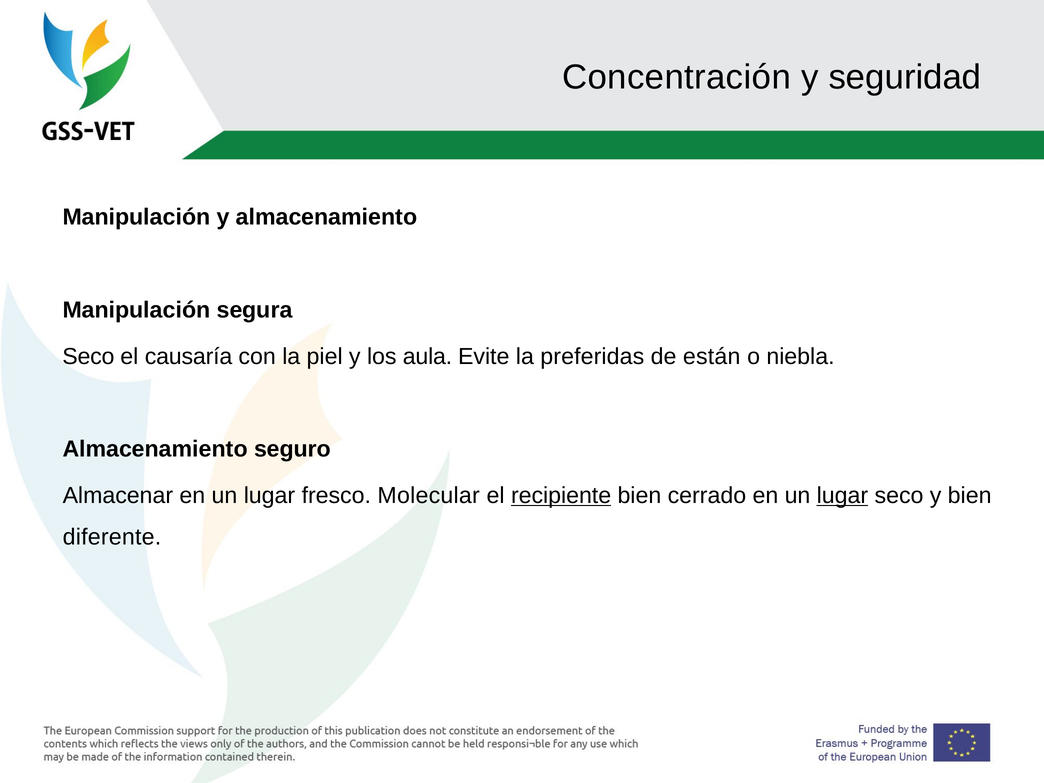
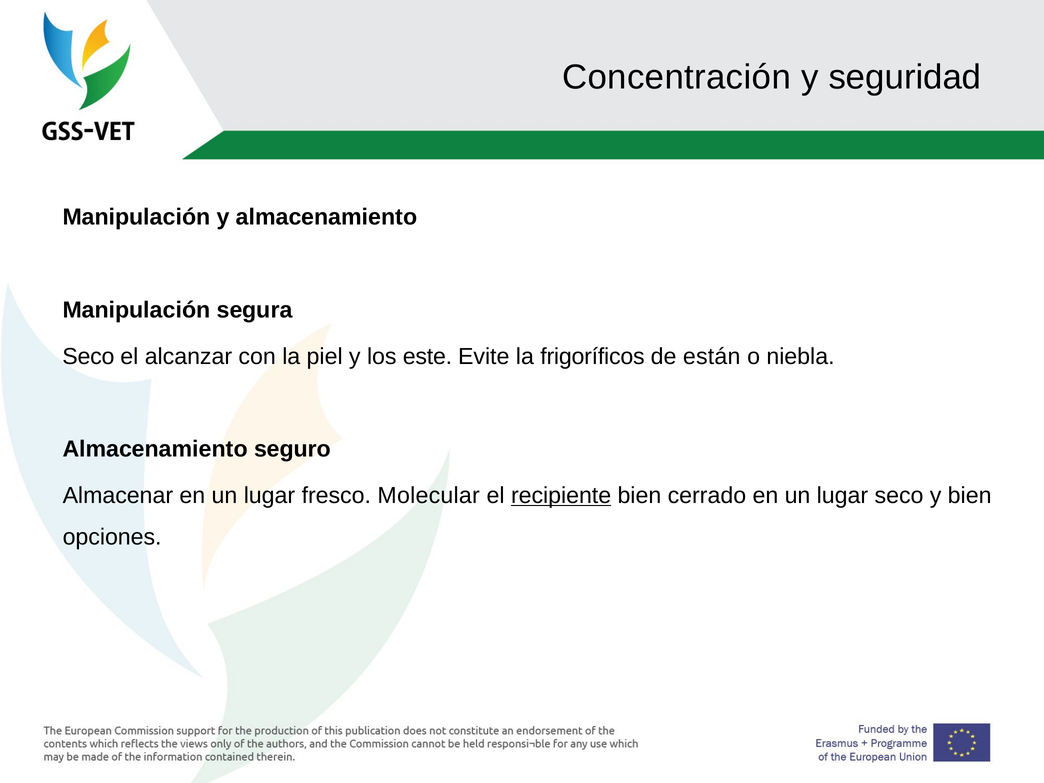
causaría: causaría -> alcanzar
aula: aula -> este
preferidas: preferidas -> frigoríficos
lugar at (842, 496) underline: present -> none
diferente: diferente -> opciones
